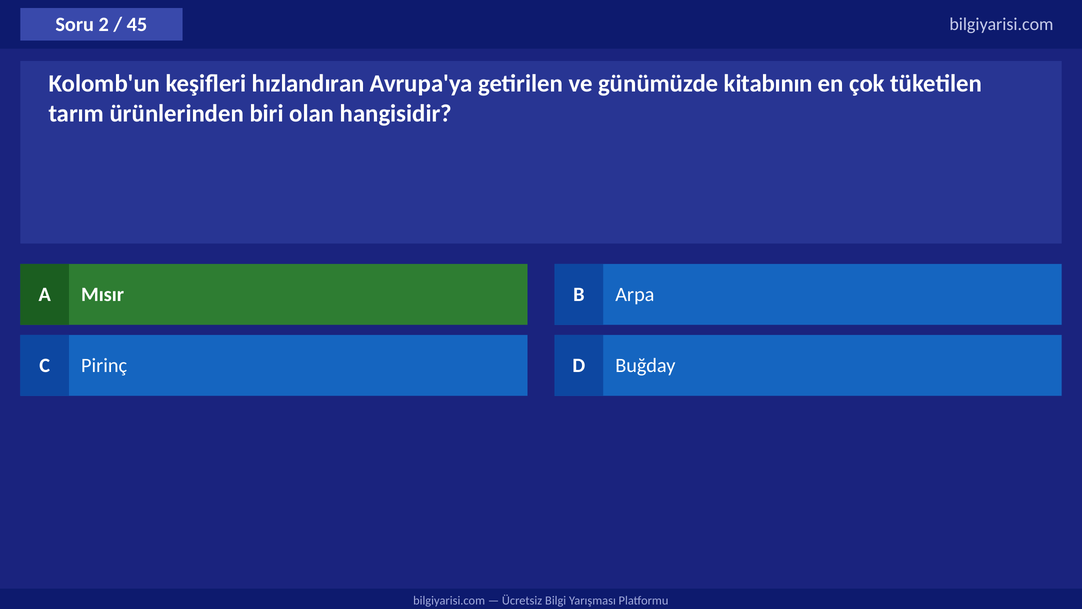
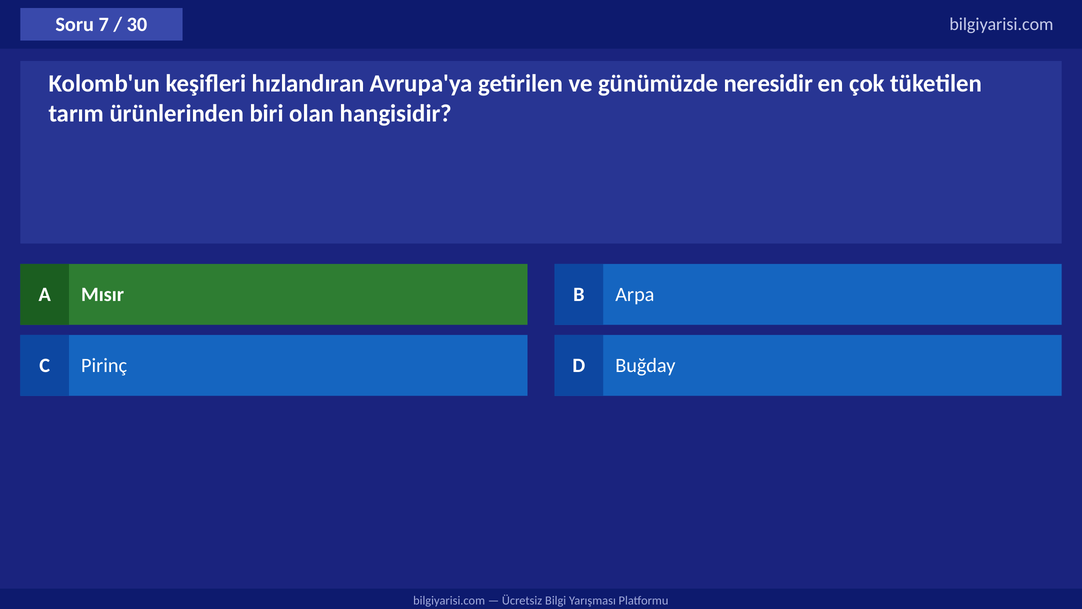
2: 2 -> 7
45: 45 -> 30
kitabının: kitabının -> neresidir
